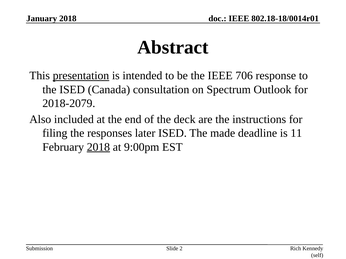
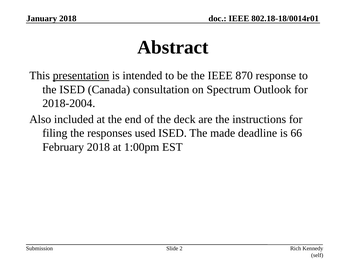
706: 706 -> 870
2018-2079: 2018-2079 -> 2018-2004
later: later -> used
11: 11 -> 66
2018 at (98, 147) underline: present -> none
9:00pm: 9:00pm -> 1:00pm
